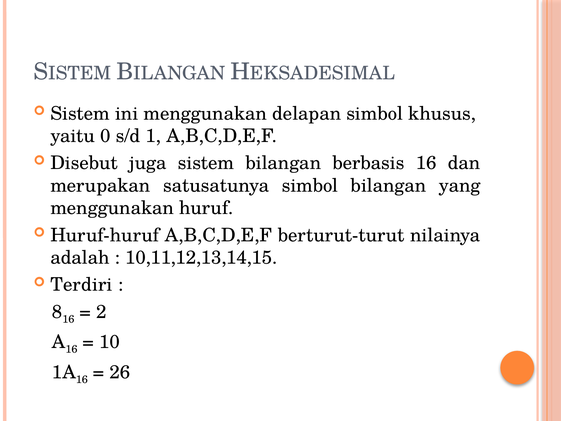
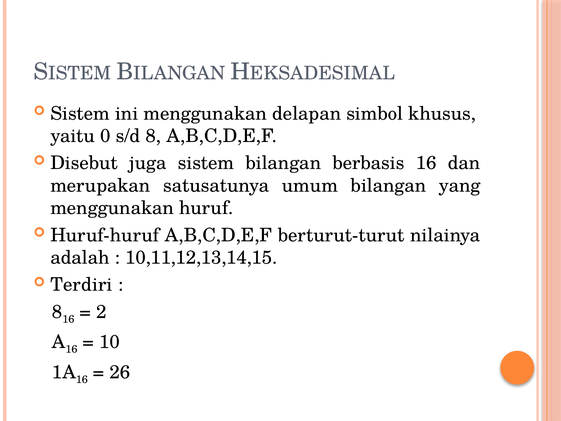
s/d 1: 1 -> 8
satusatunya simbol: simbol -> umum
